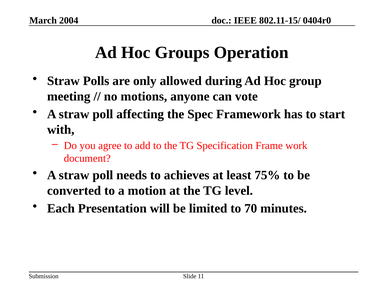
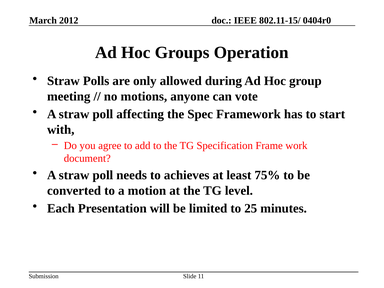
2004: 2004 -> 2012
70: 70 -> 25
